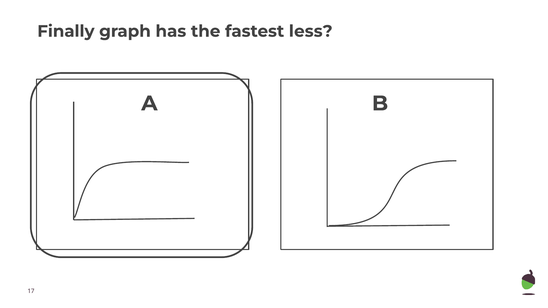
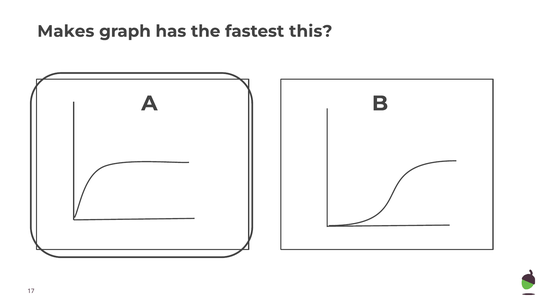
Finally: Finally -> Makes
less: less -> this
